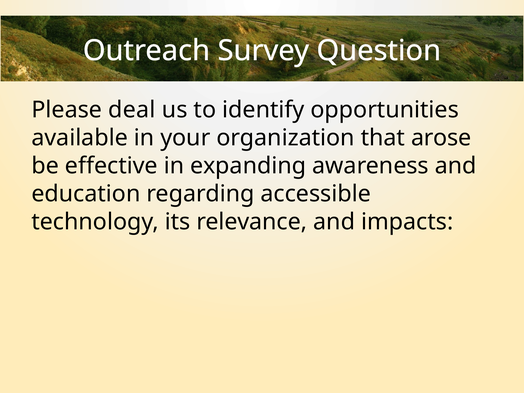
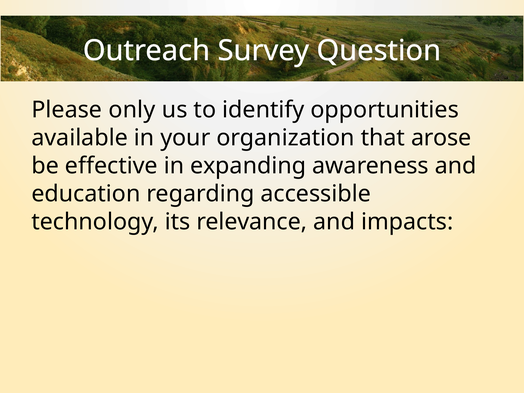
deal: deal -> only
